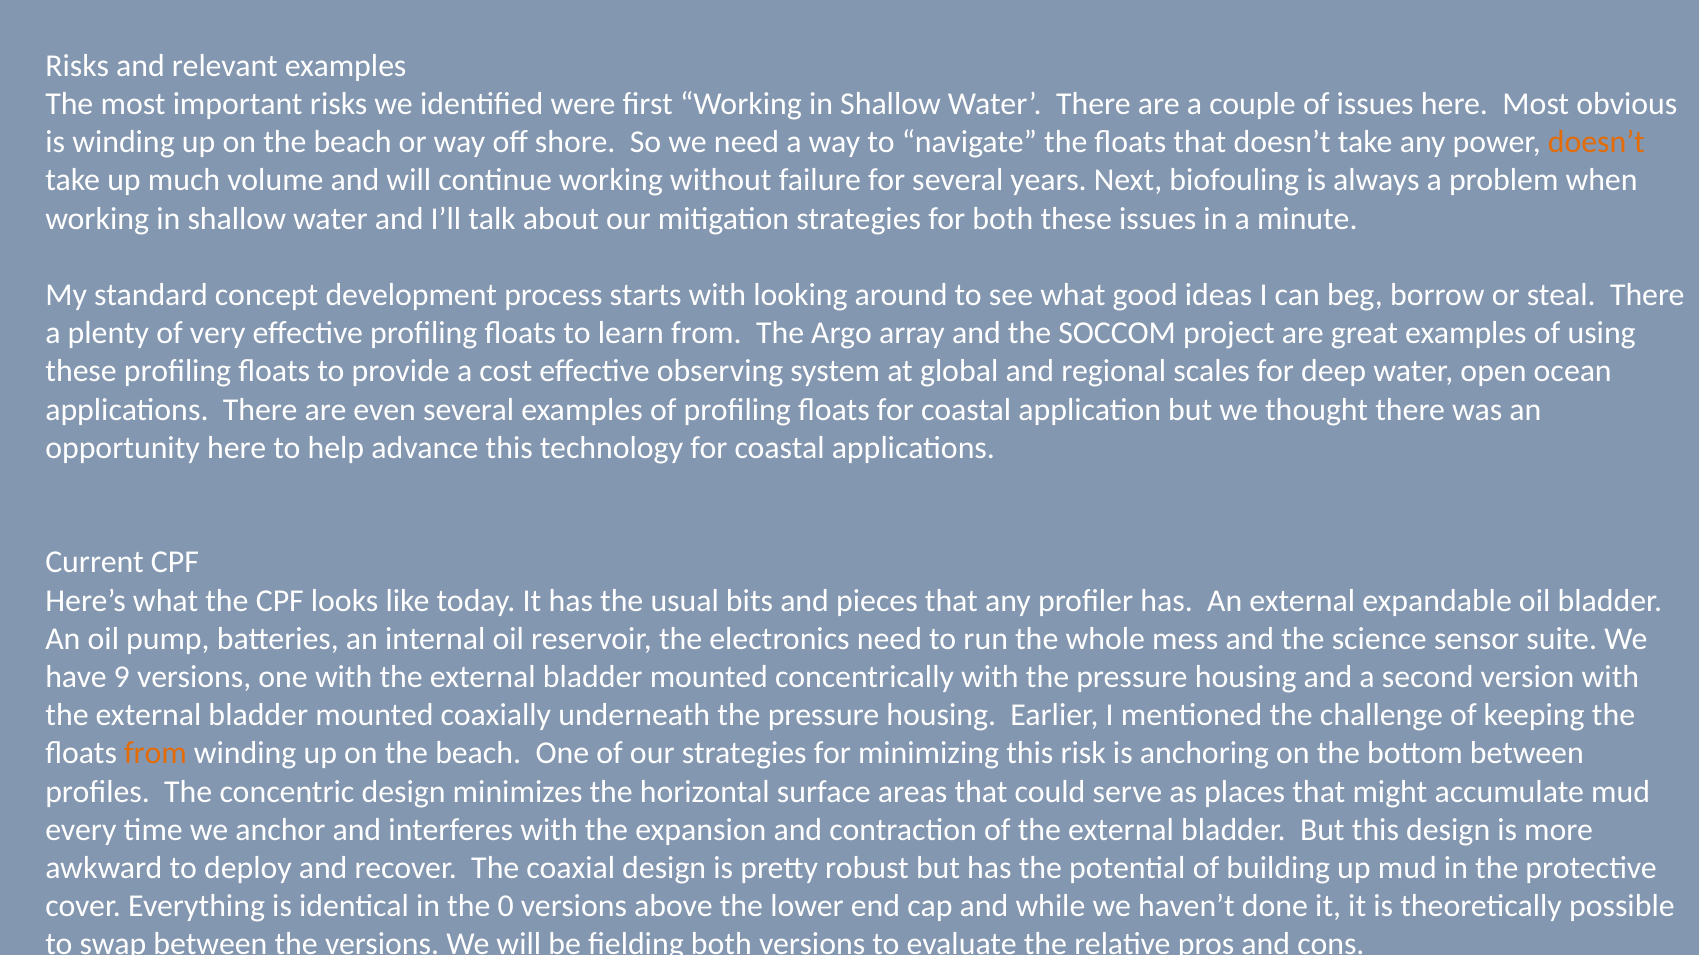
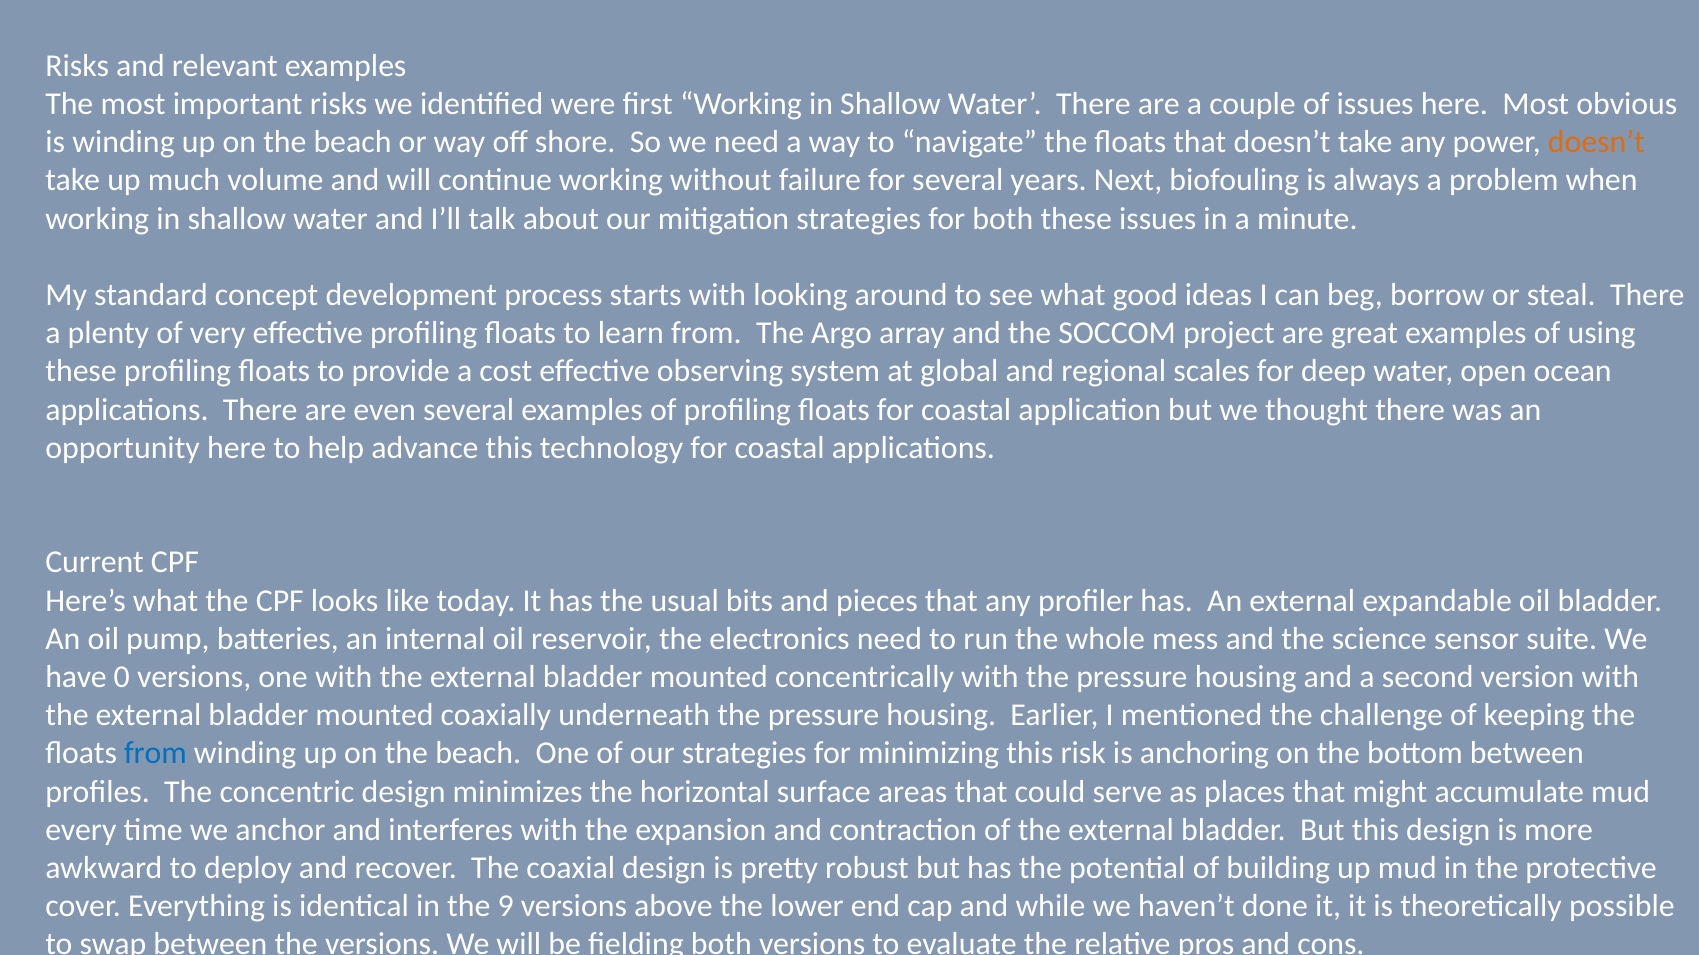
9: 9 -> 0
from at (155, 754) colour: orange -> blue
0: 0 -> 9
